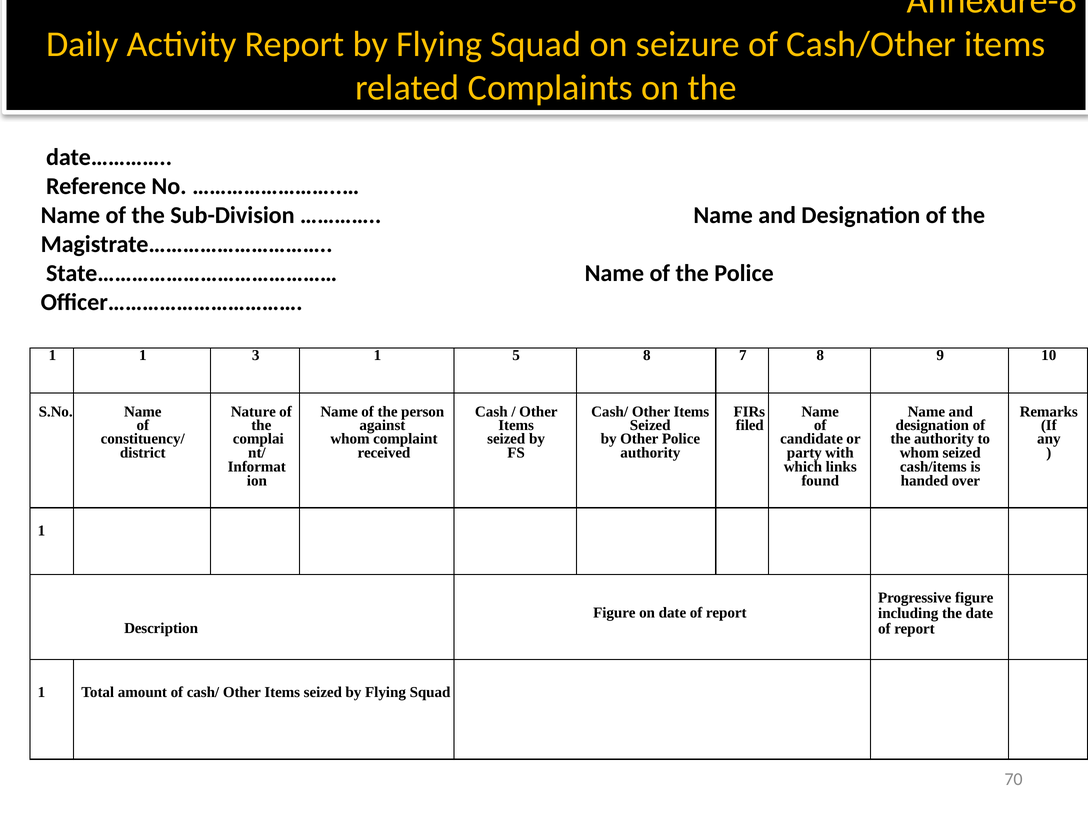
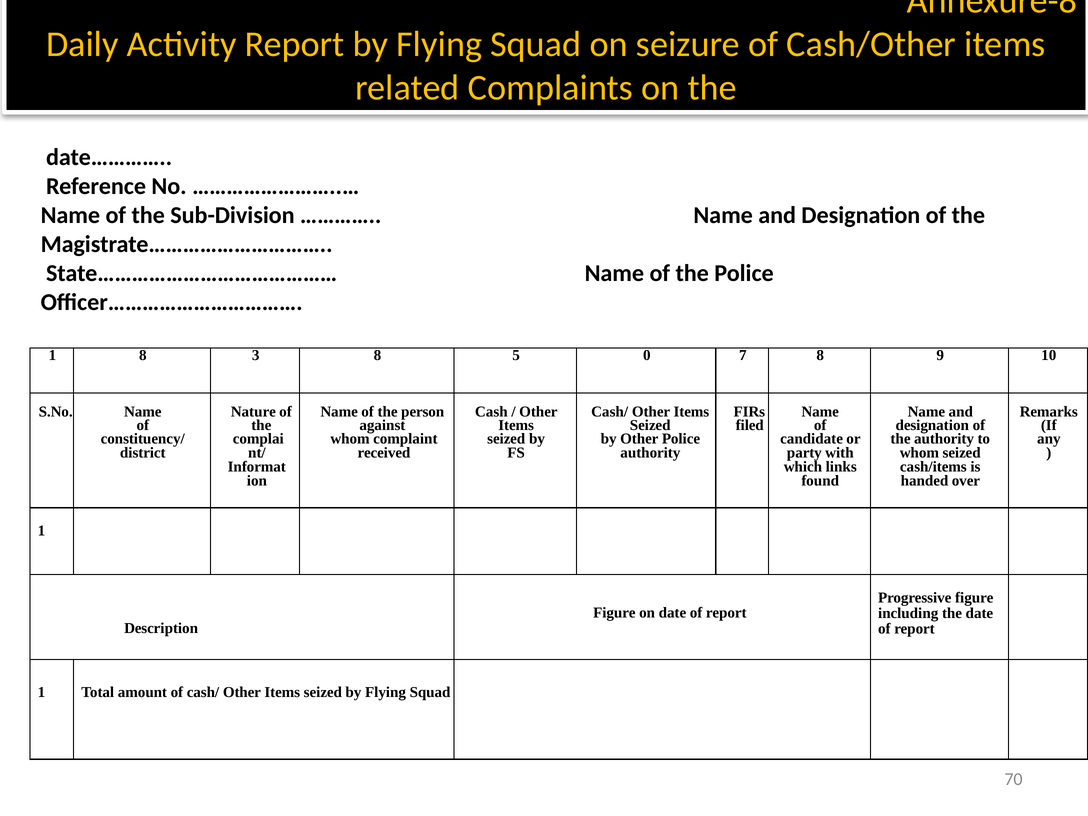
1 1: 1 -> 8
3 1: 1 -> 8
5 8: 8 -> 0
